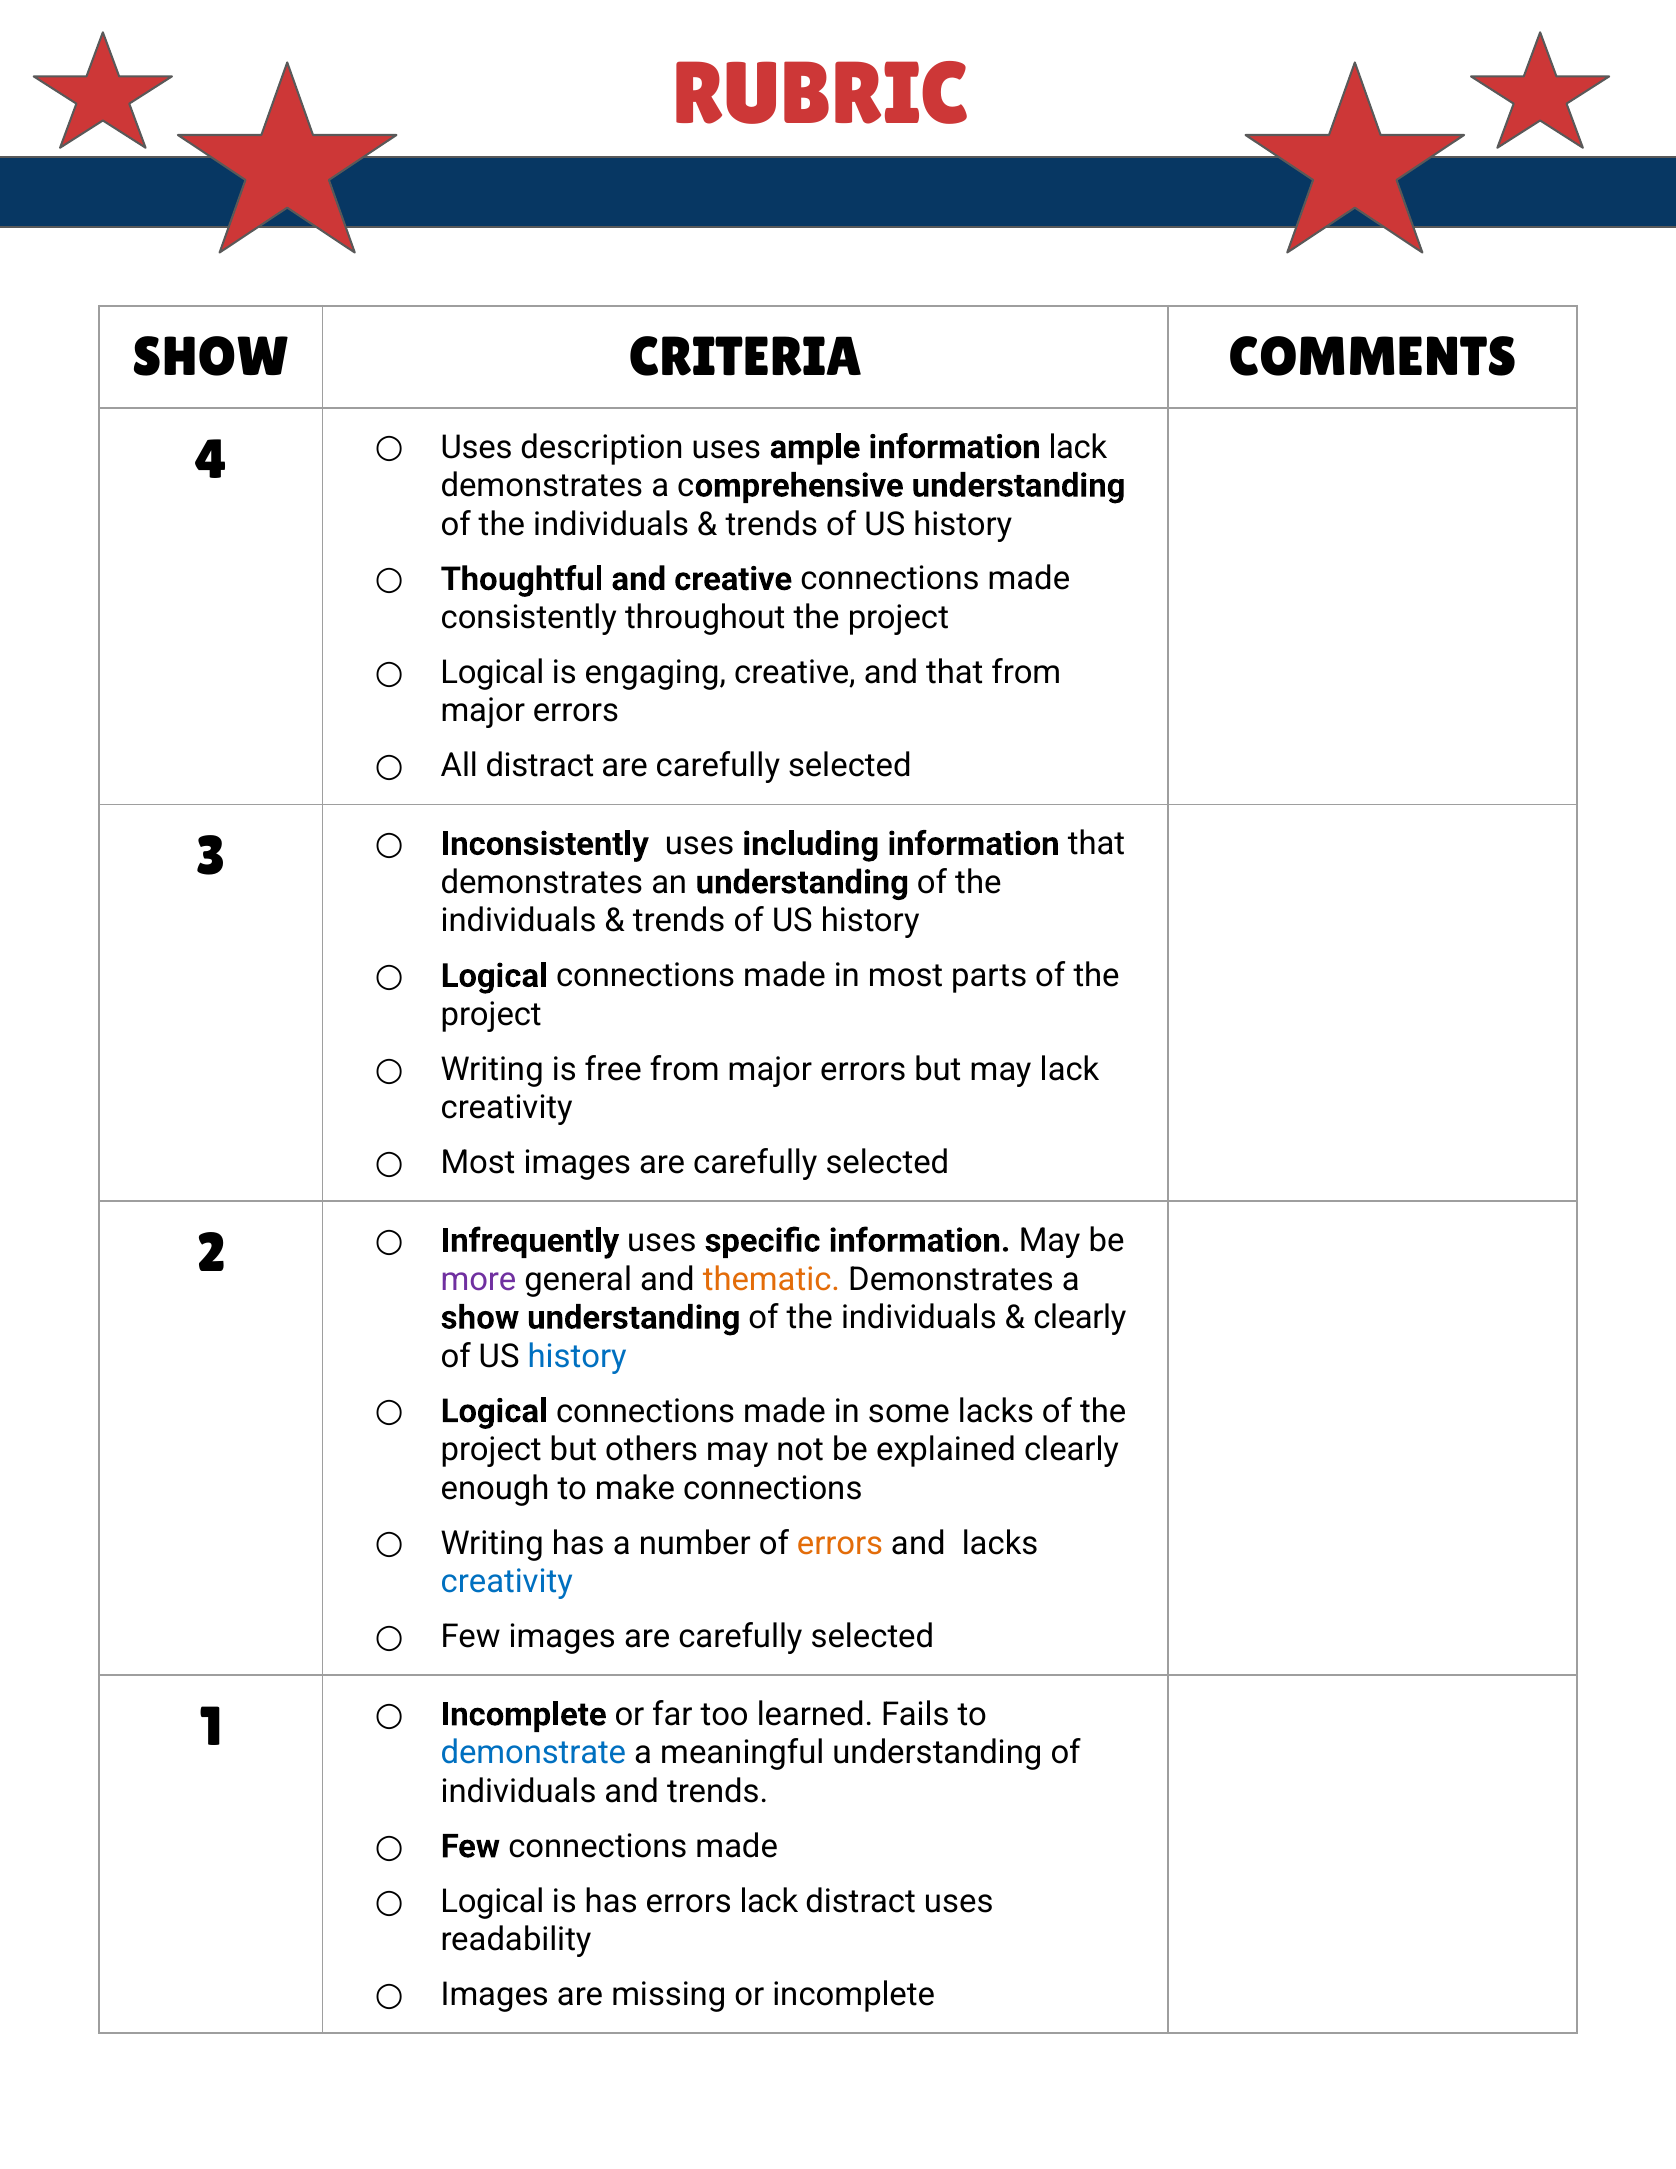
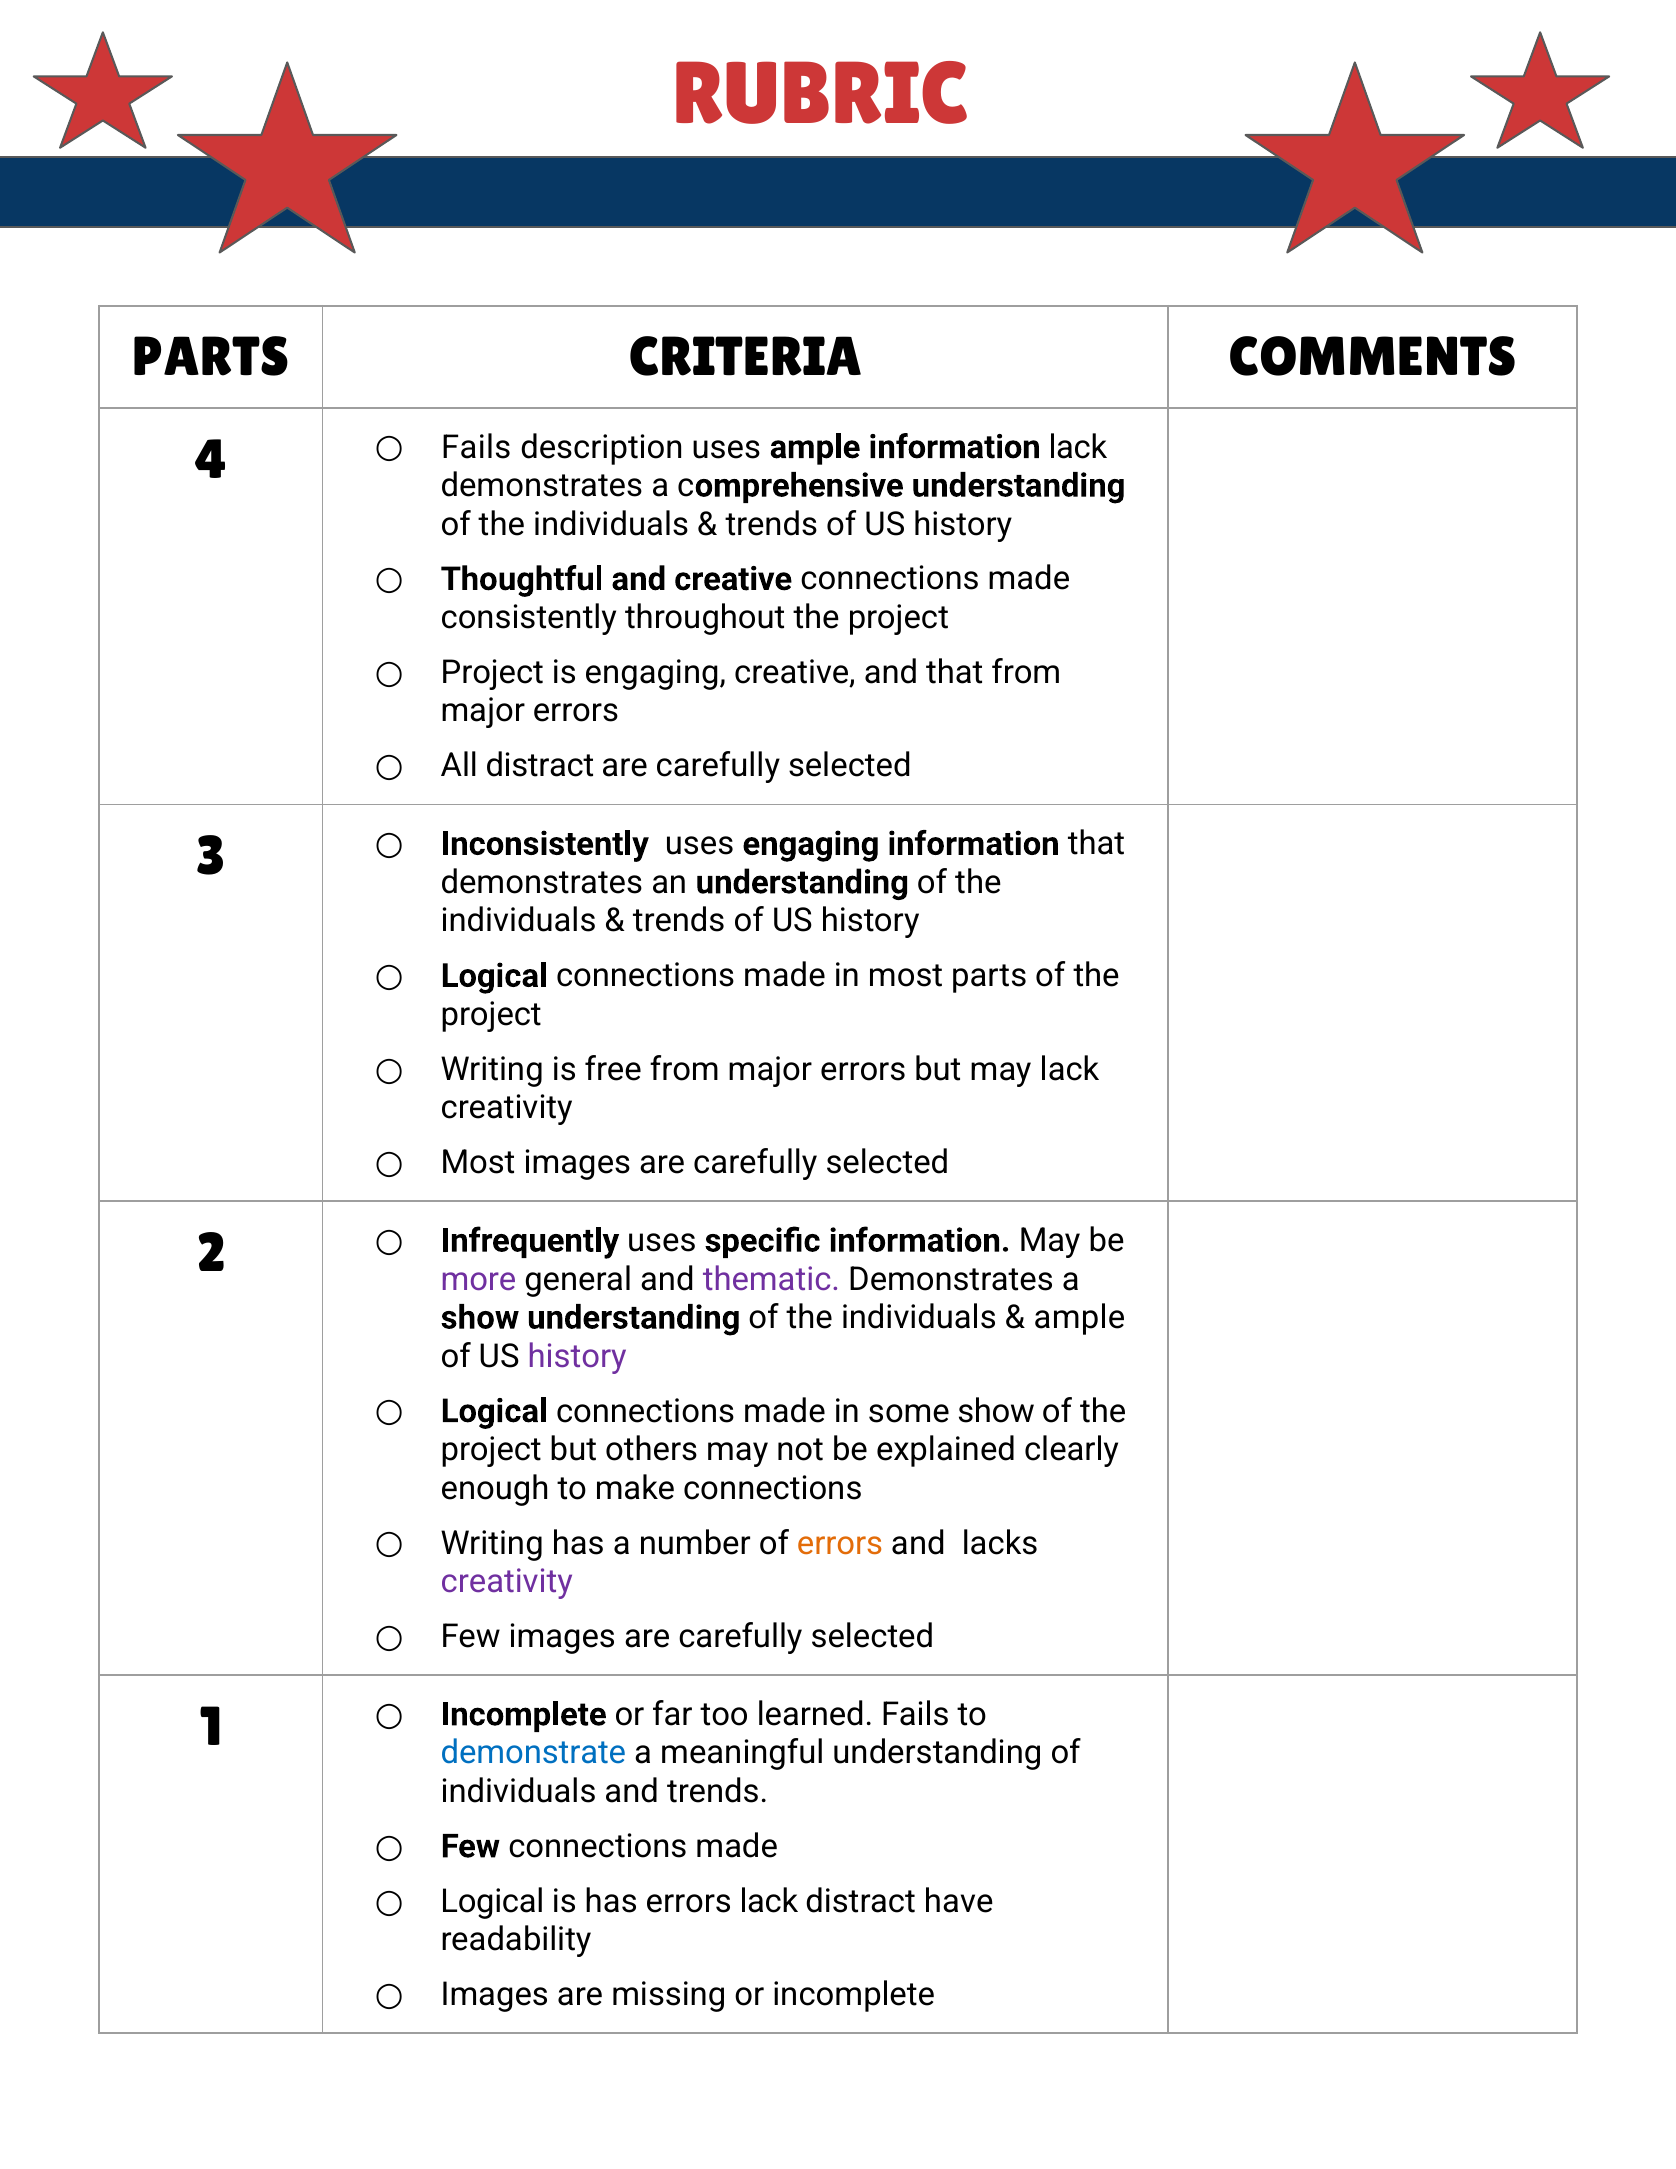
SHOW at (211, 358): SHOW -> PARTS
Uses at (477, 447): Uses -> Fails
Logical at (492, 673): Logical -> Project
uses including: including -> engaging
thematic colour: orange -> purple
clearly at (1080, 1318): clearly -> ample
history at (577, 1356) colour: blue -> purple
some lacks: lacks -> show
creativity at (507, 1582) colour: blue -> purple
distract uses: uses -> have
